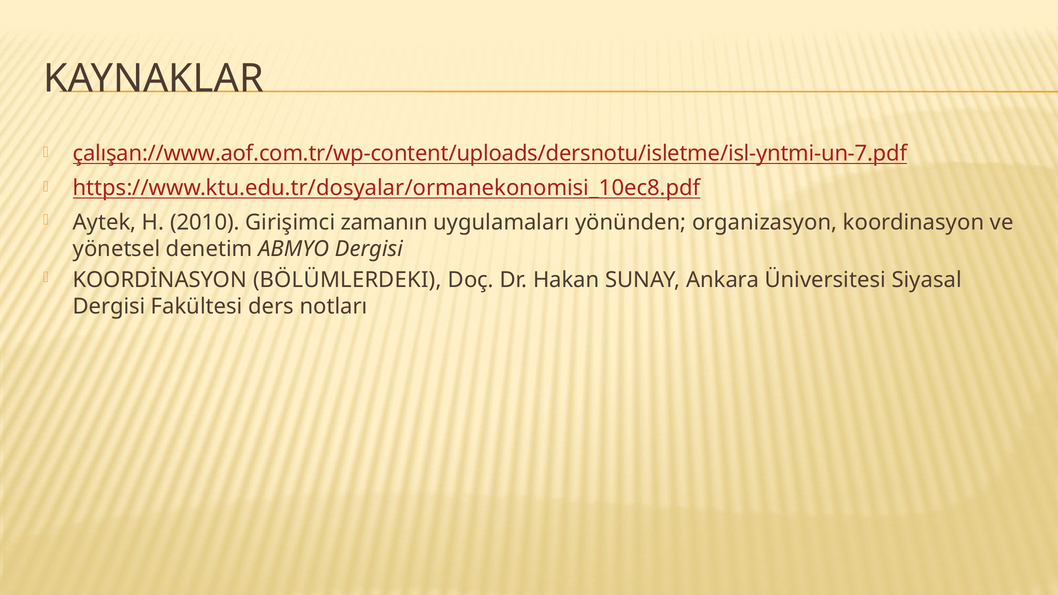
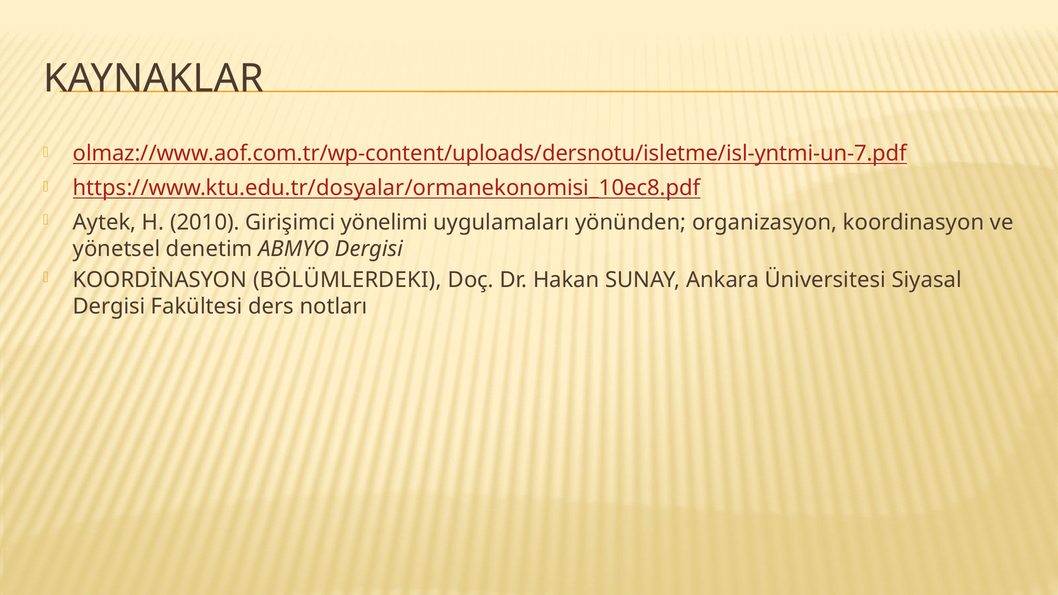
çalışan://www.aof.com.tr/wp-content/uploads/dersnotu/isletme/isl-yntmi-un-7.pdf: çalışan://www.aof.com.tr/wp-content/uploads/dersnotu/isletme/isl-yntmi-un-7.pdf -> olmaz://www.aof.com.tr/wp-content/uploads/dersnotu/isletme/isl-yntmi-un-7.pdf
zamanın: zamanın -> yönelimi
